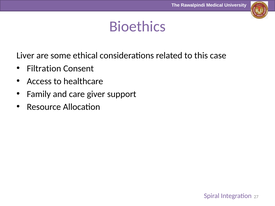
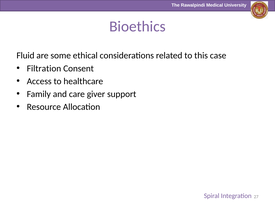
Liver: Liver -> Fluid
